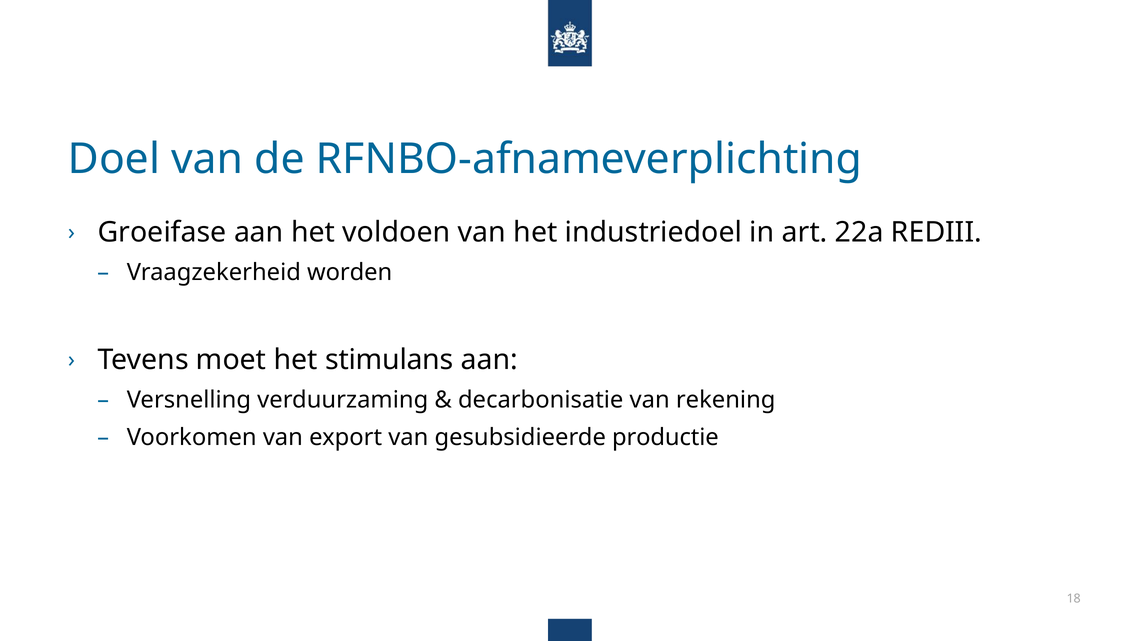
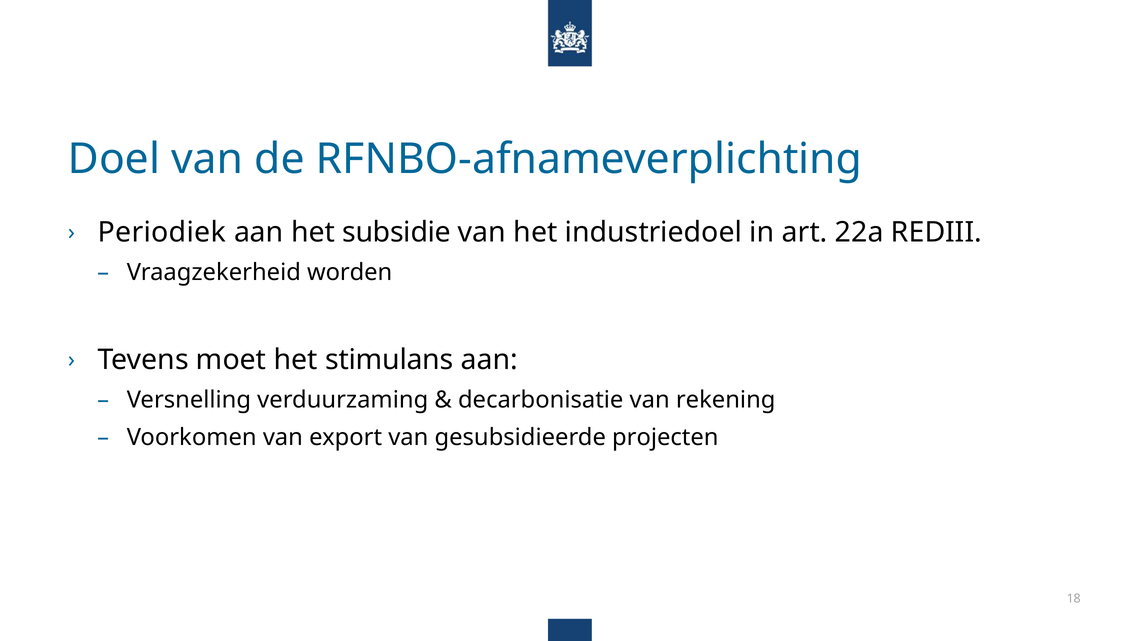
Groeifase: Groeifase -> Periodiek
voldoen: voldoen -> subsidie
productie: productie -> projecten
